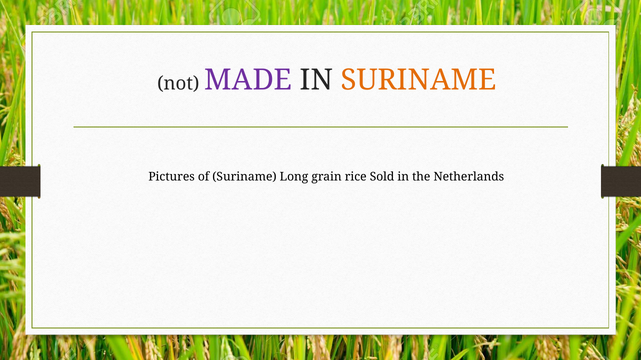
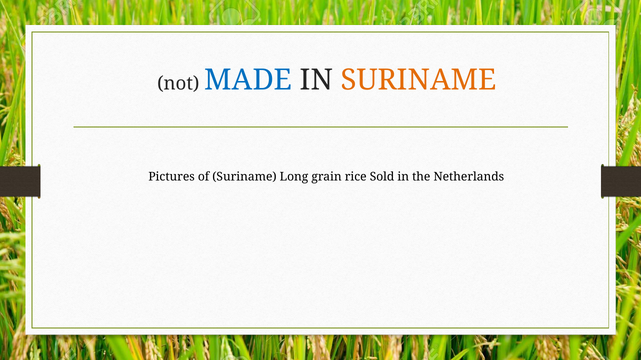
MADE colour: purple -> blue
